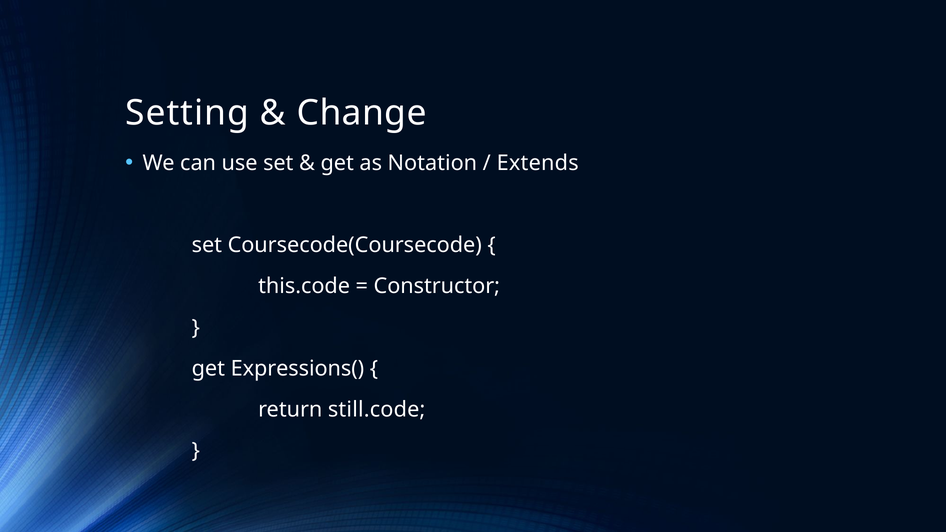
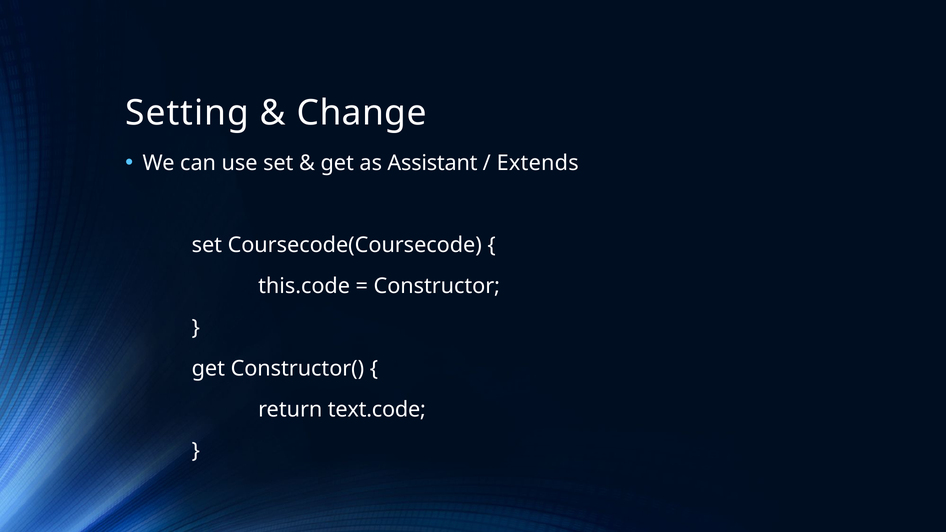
Notation: Notation -> Assistant
Expressions(: Expressions( -> Constructor(
still.code: still.code -> text.code
